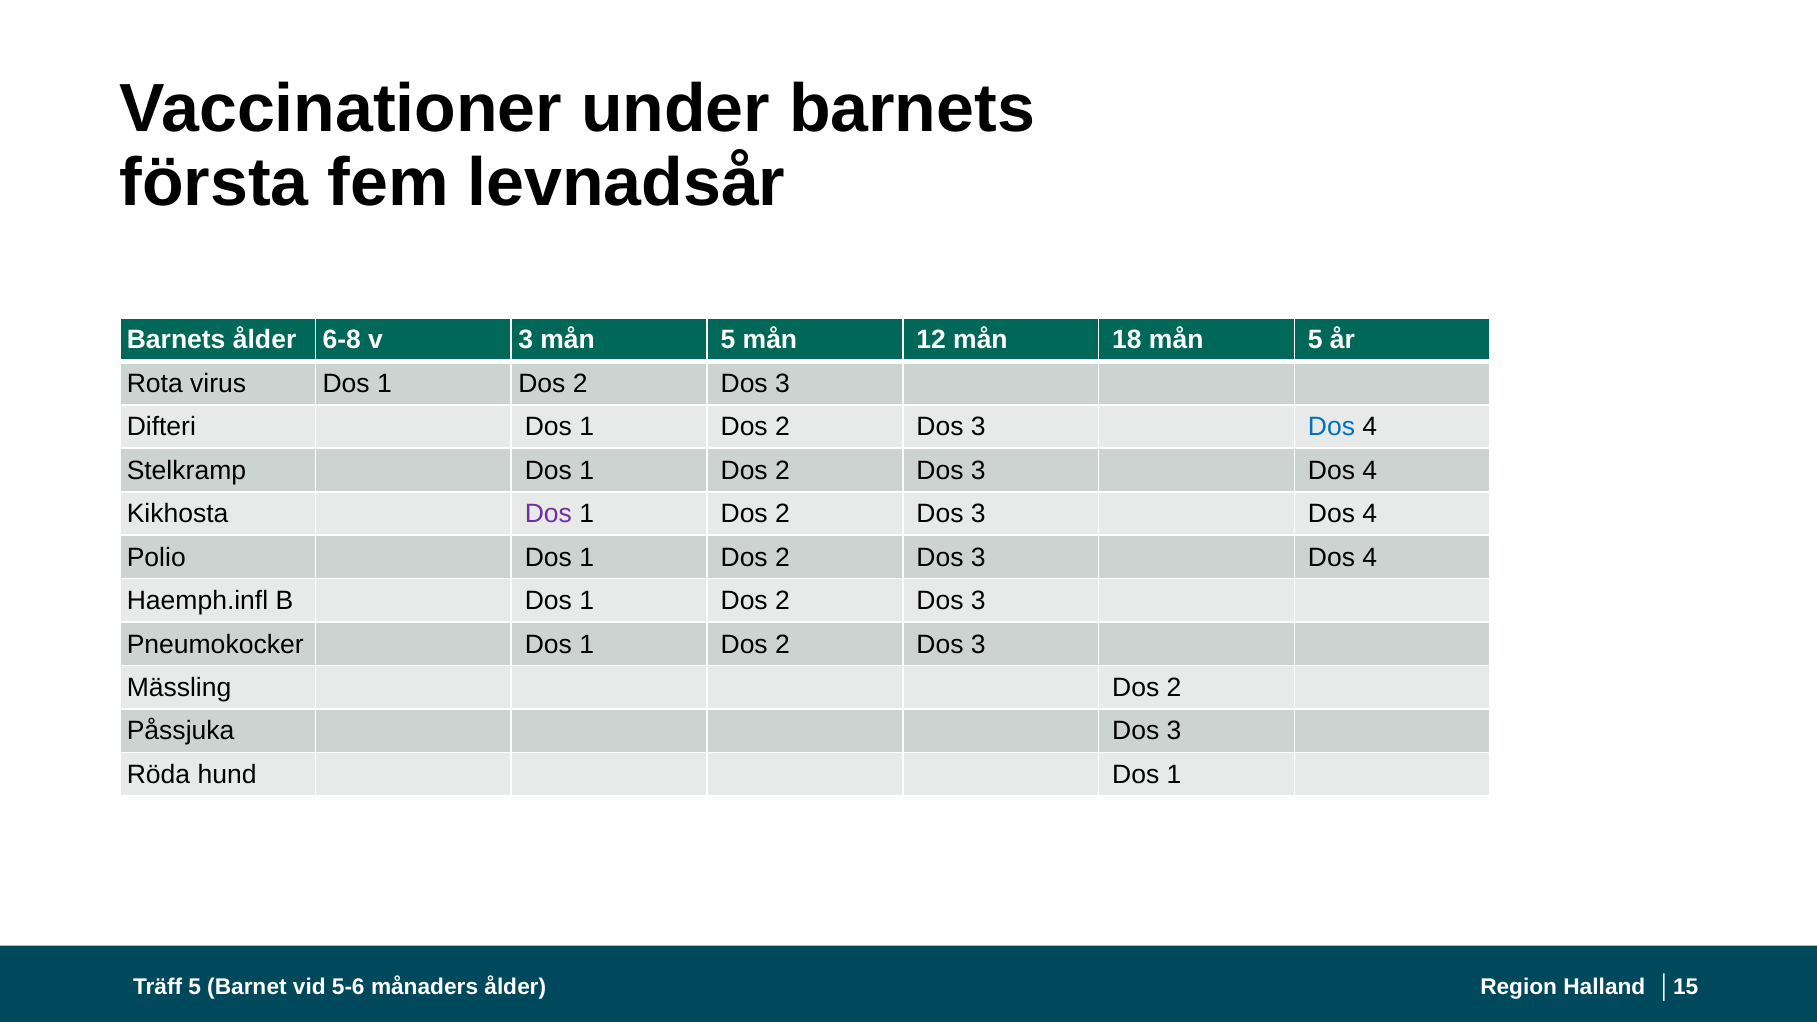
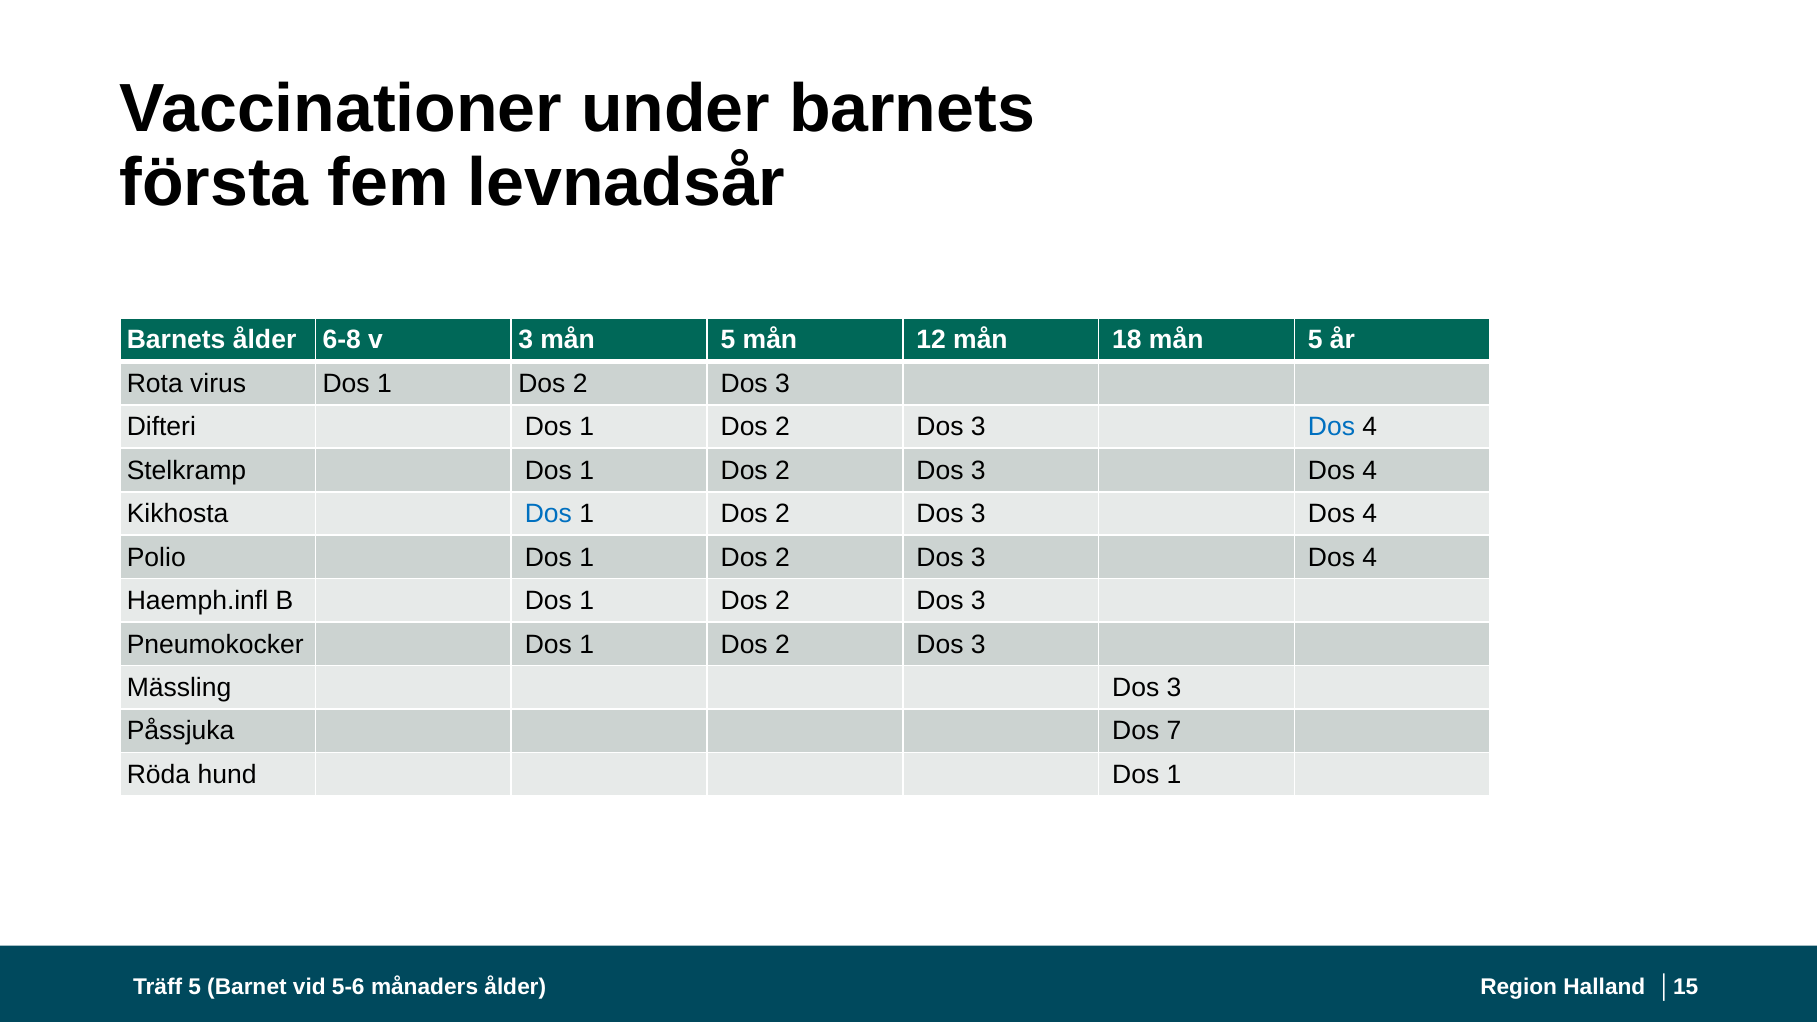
Dos at (548, 514) colour: purple -> blue
Mässling Dos 2: 2 -> 3
Påssjuka Dos 3: 3 -> 7
